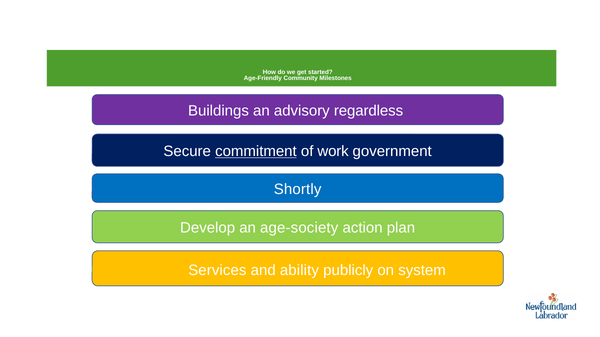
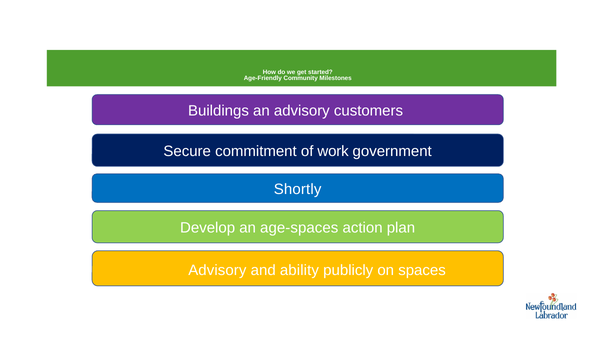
regardless: regardless -> customers
commitment underline: present -> none
age-society: age-society -> age-spaces
Services at (217, 271): Services -> Advisory
system: system -> spaces
